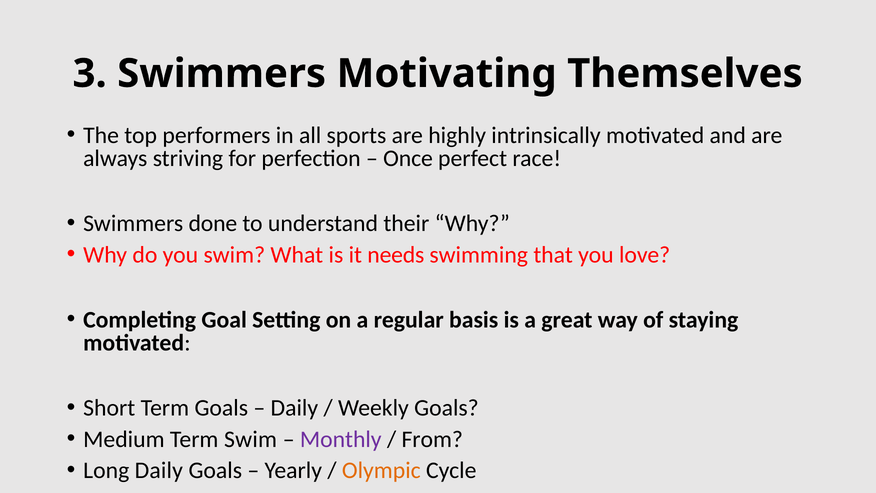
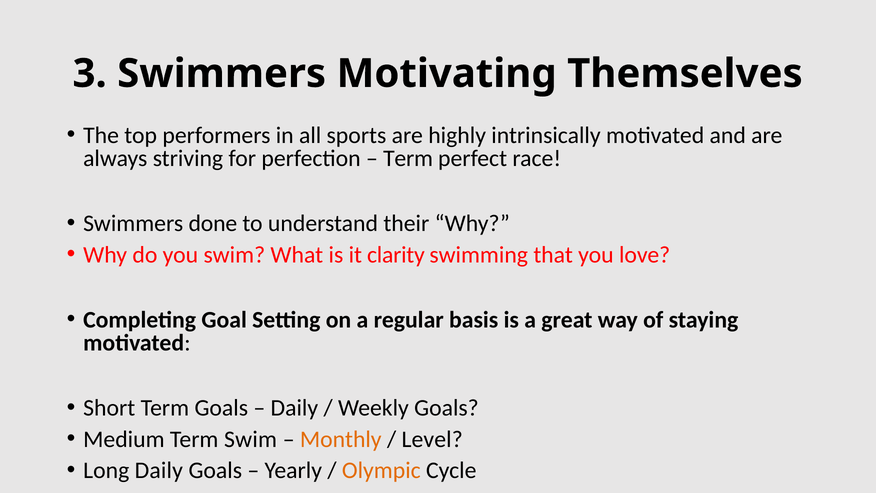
Once at (408, 158): Once -> Term
needs: needs -> clarity
Monthly colour: purple -> orange
From: From -> Level
